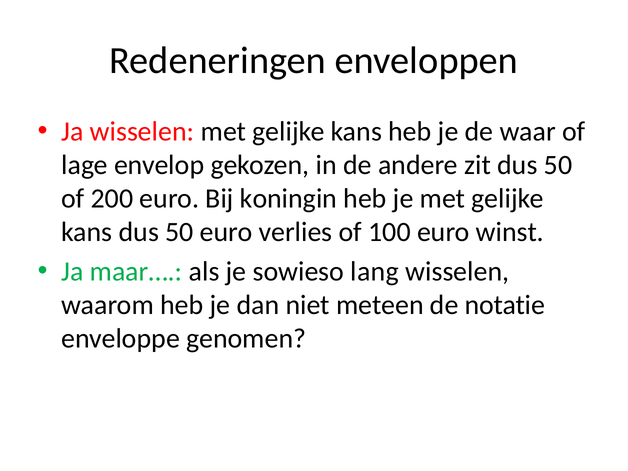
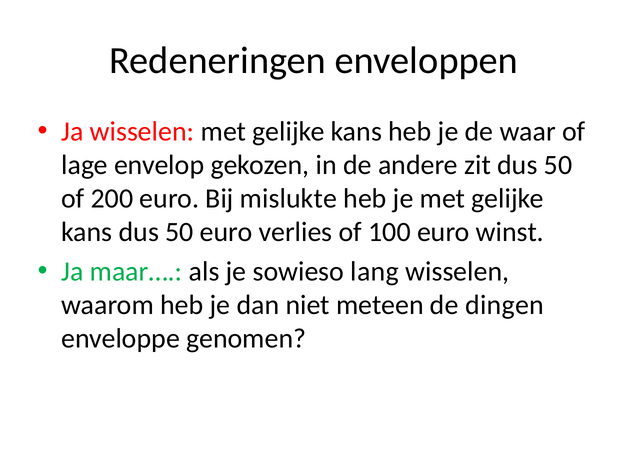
koningin: koningin -> mislukte
notatie: notatie -> dingen
